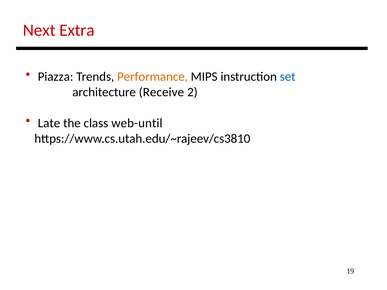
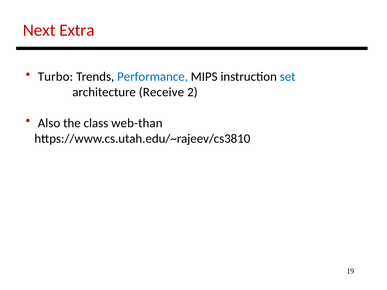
Piazza: Piazza -> Turbo
Performance colour: orange -> blue
Late: Late -> Also
web-until: web-until -> web-than
